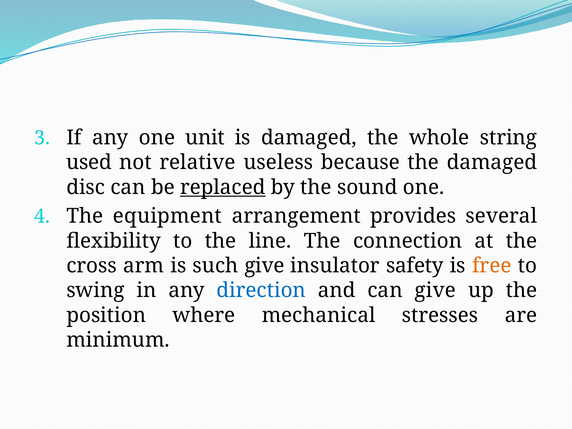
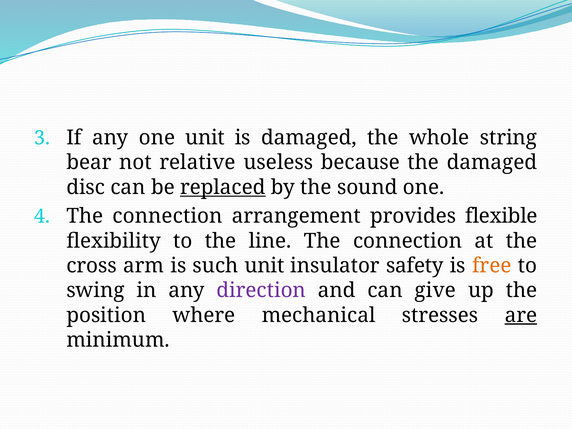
used: used -> bear
equipment at (167, 216): equipment -> connection
several: several -> flexible
such give: give -> unit
direction colour: blue -> purple
are underline: none -> present
